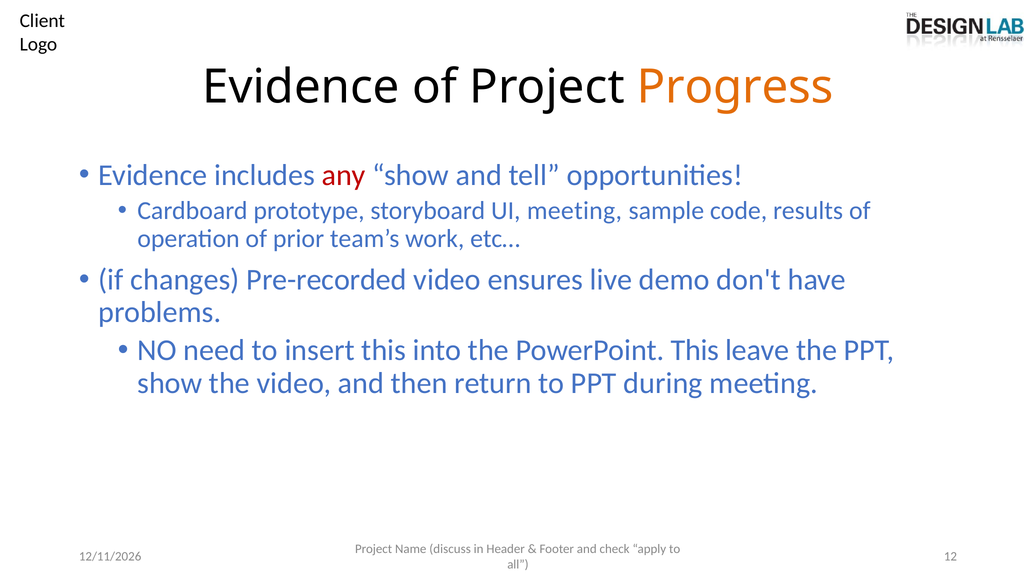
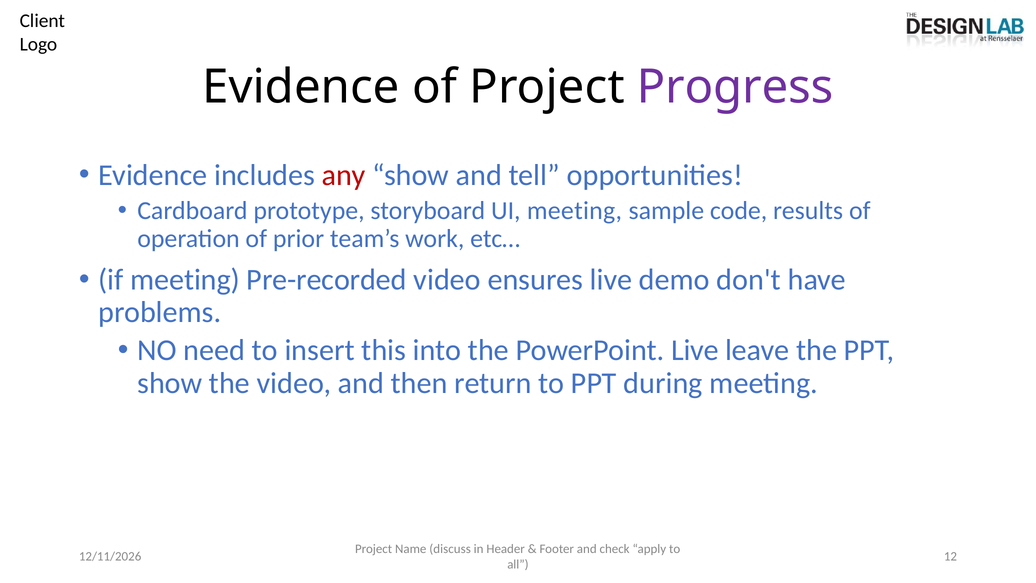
Progress colour: orange -> purple
if changes: changes -> meeting
PowerPoint This: This -> Live
